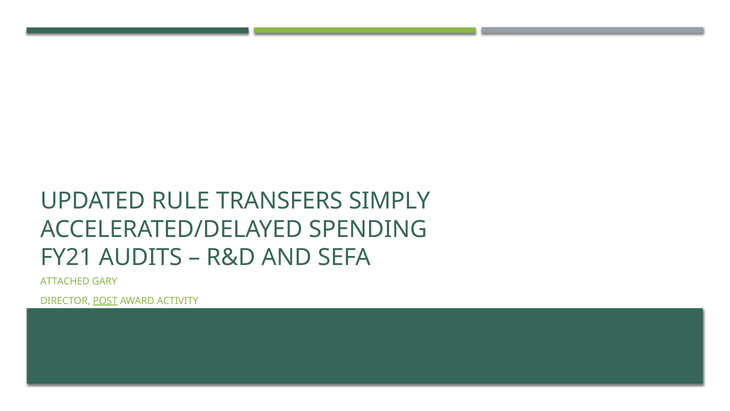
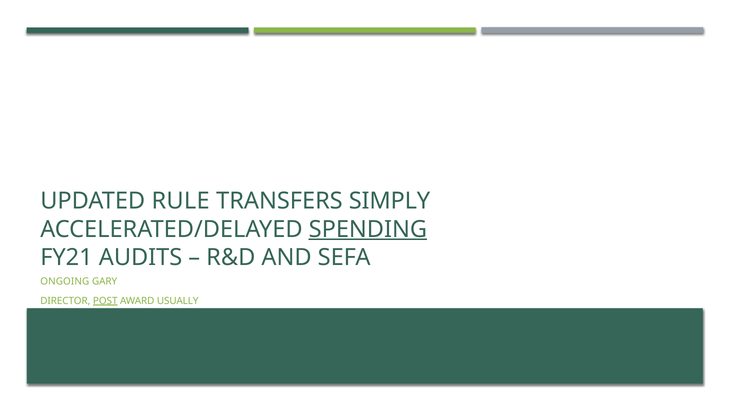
SPENDING underline: none -> present
ATTACHED: ATTACHED -> ONGOING
ACTIVITY: ACTIVITY -> USUALLY
